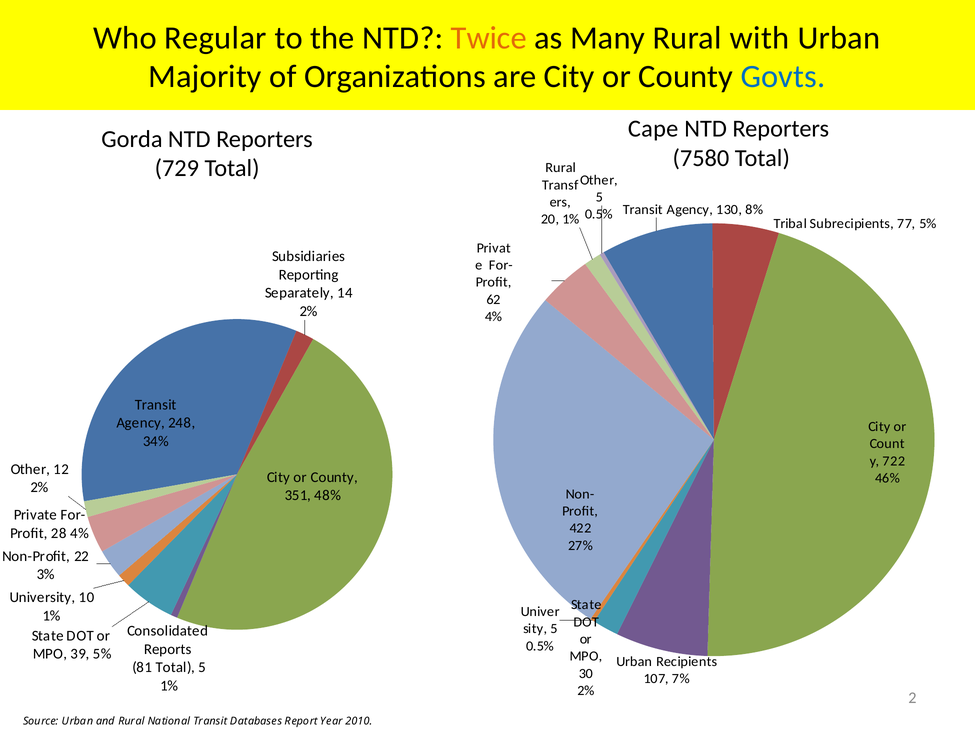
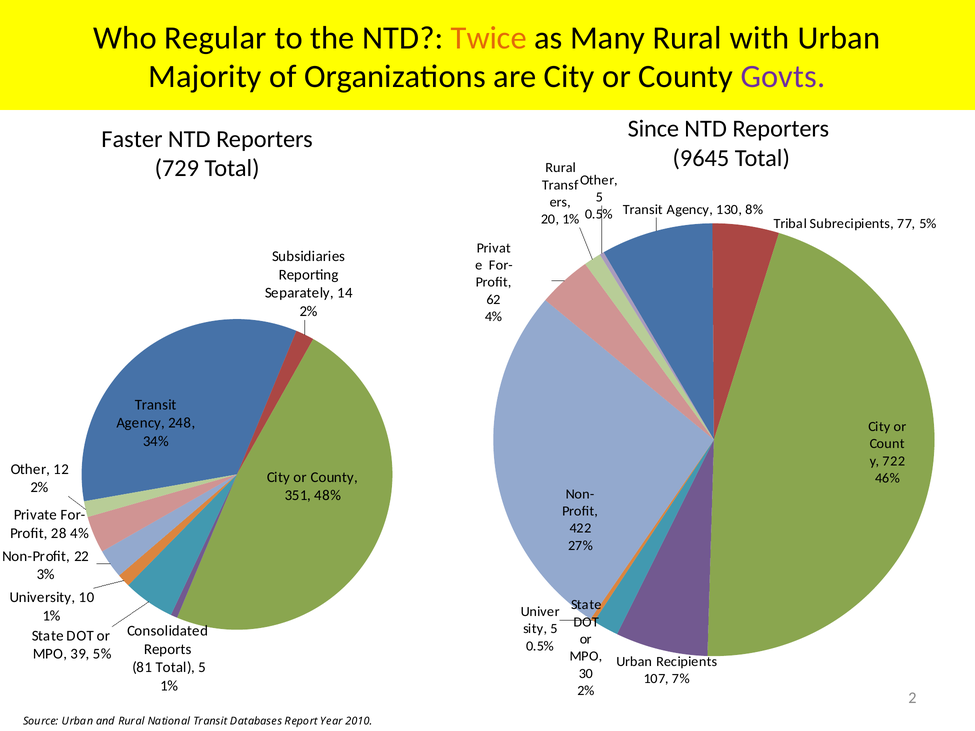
Govts colour: blue -> purple
Cape: Cape -> Since
Gorda: Gorda -> Faster
7580: 7580 -> 9645
